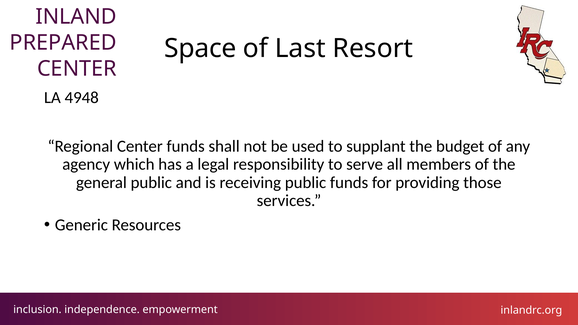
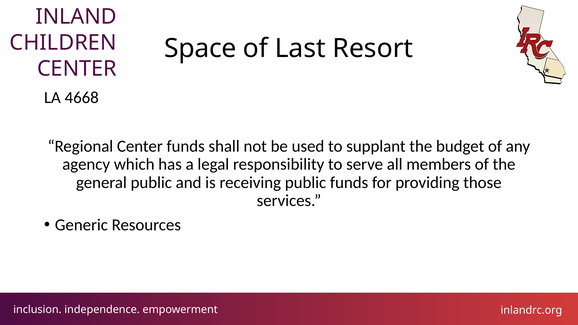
PREPARED: PREPARED -> CHILDREN
4948: 4948 -> 4668
